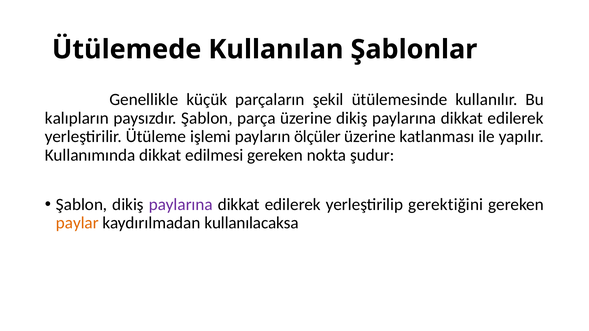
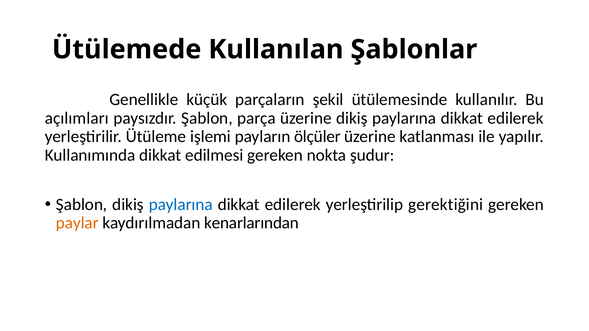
kalıpların: kalıpların -> açılımları
paylarına at (181, 205) colour: purple -> blue
kullanılacaksa: kullanılacaksa -> kenarlarından
